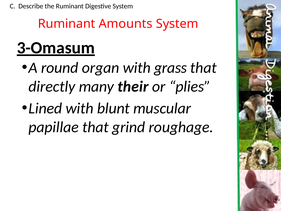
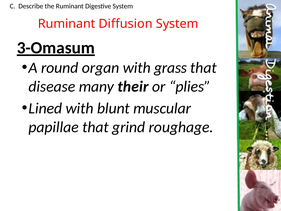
Amounts: Amounts -> Diffusion
directly: directly -> disease
